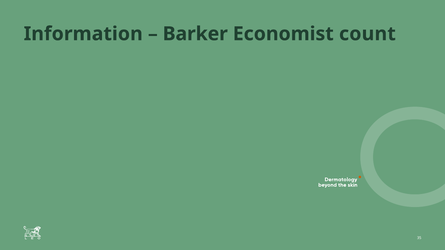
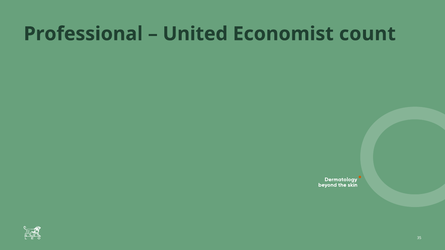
Information: Information -> Professional
Barker: Barker -> United
